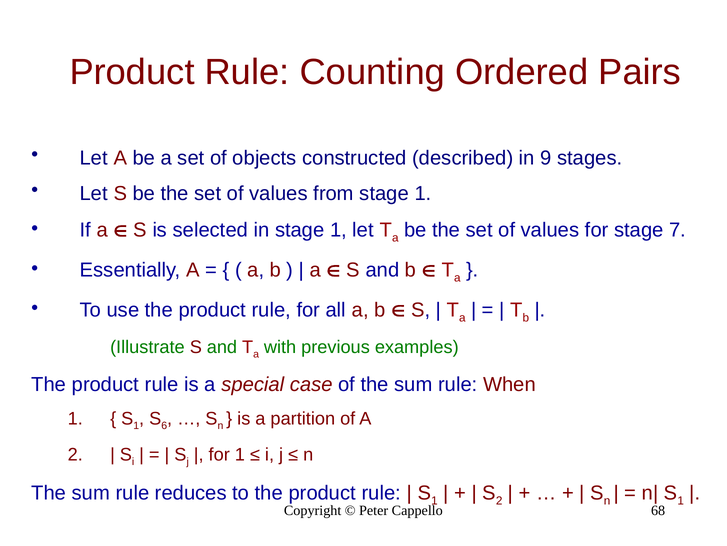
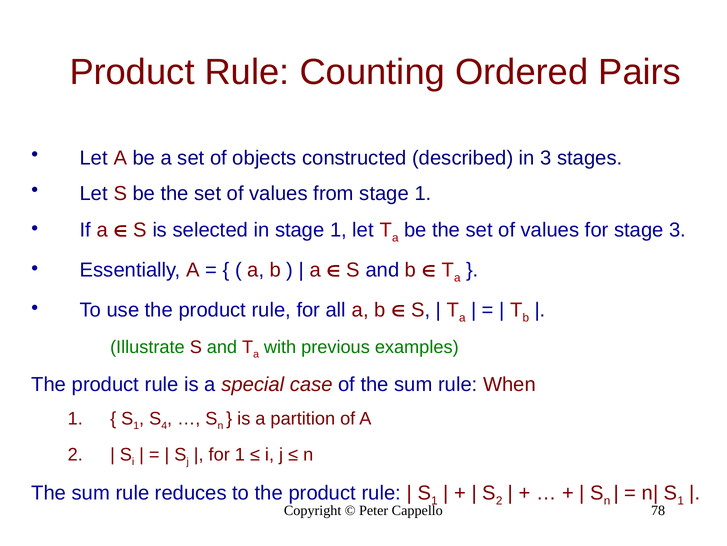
in 9: 9 -> 3
stage 7: 7 -> 3
6: 6 -> 4
68: 68 -> 78
